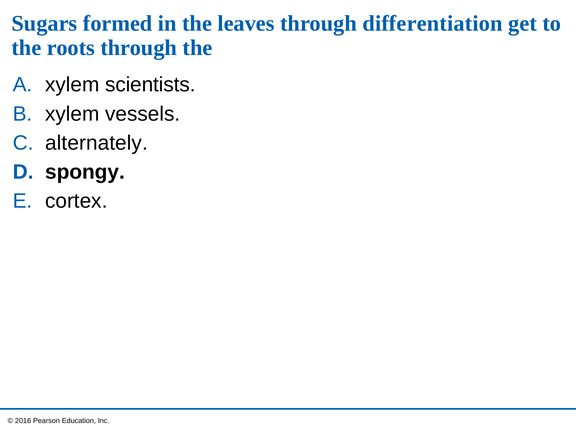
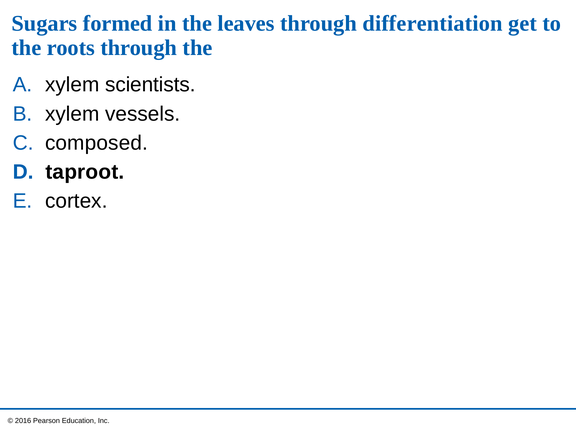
alternately: alternately -> composed
spongy: spongy -> taproot
